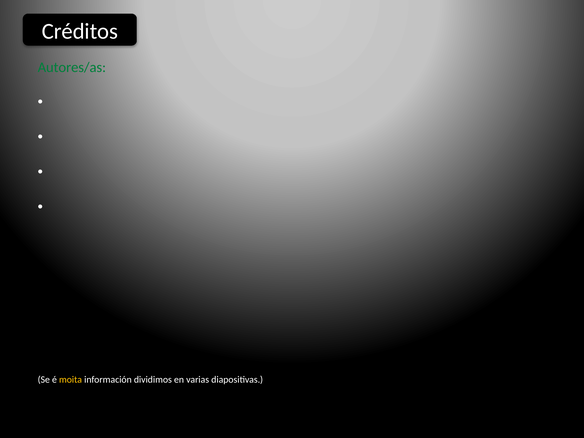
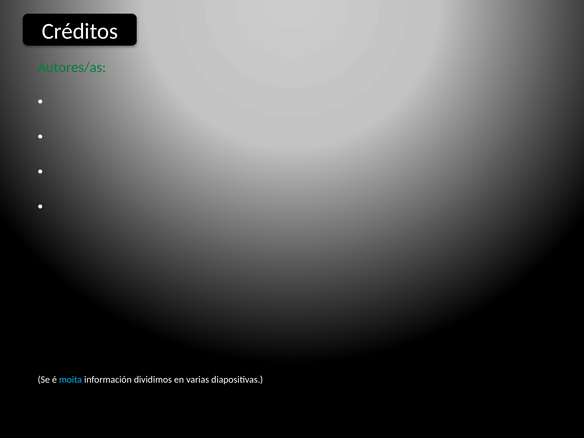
moita colour: yellow -> light blue
